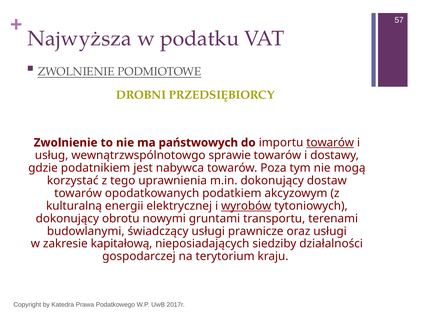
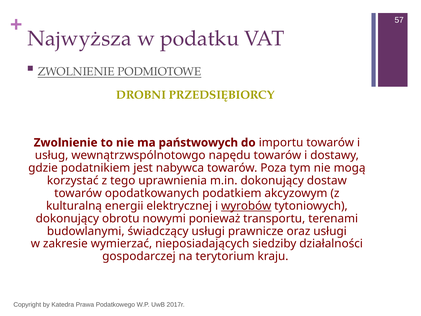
towarów at (330, 143) underline: present -> none
sprawie: sprawie -> napędu
gruntami: gruntami -> ponieważ
kapitałową: kapitałową -> wymierzać
